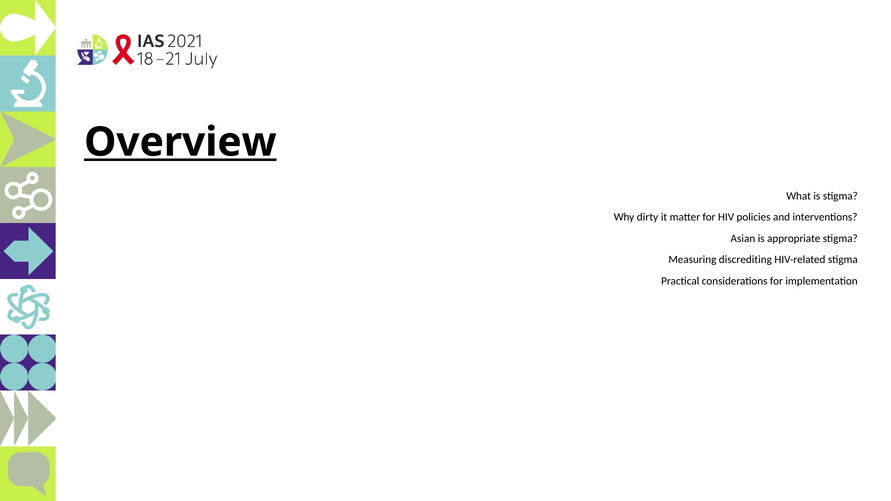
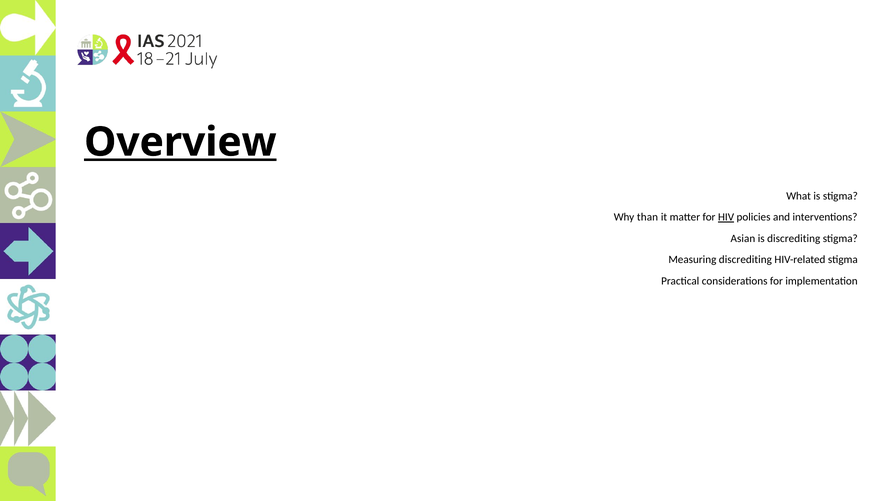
dirty: dirty -> than
HIV underline: none -> present
is appropriate: appropriate -> discrediting
